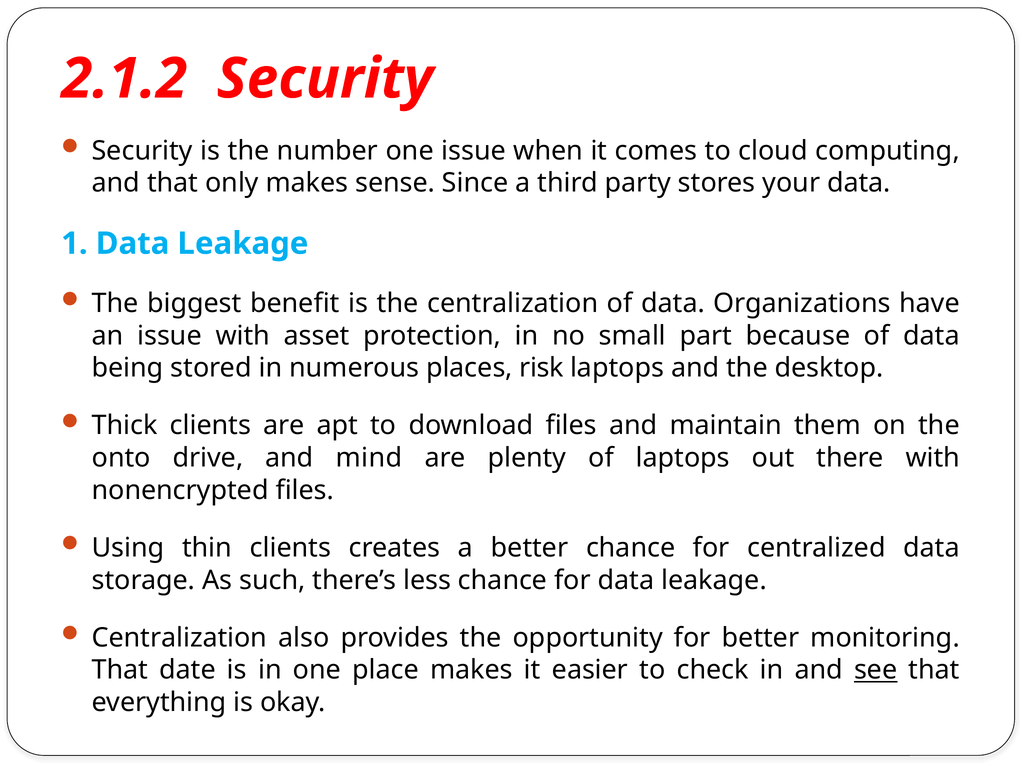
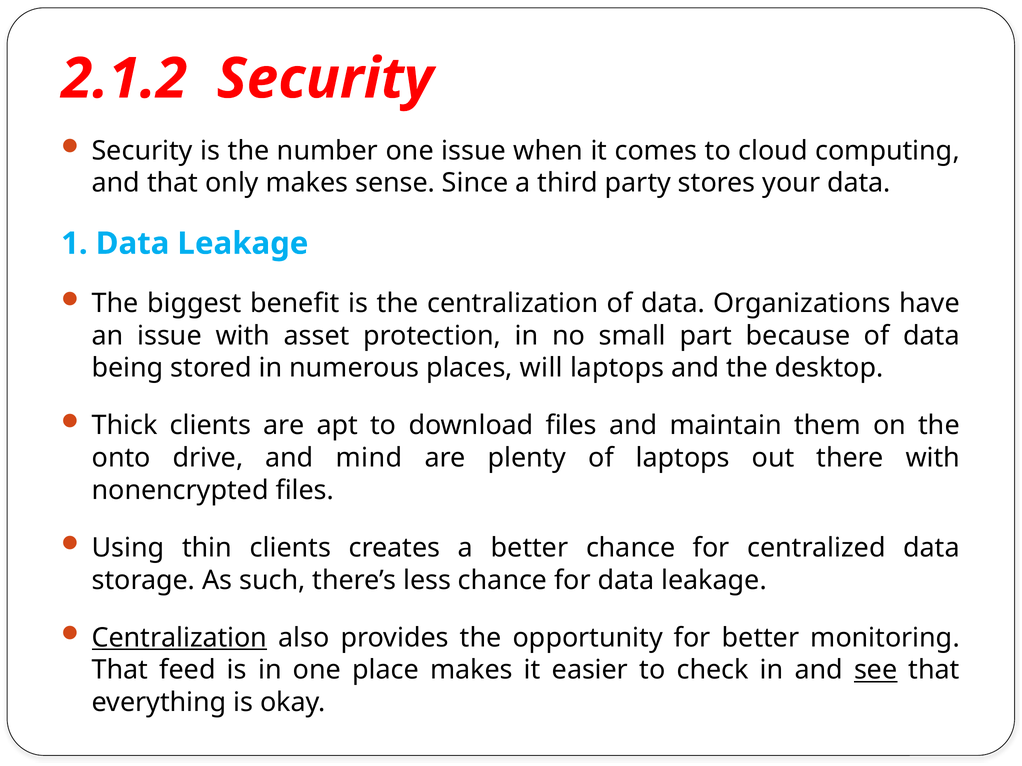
risk: risk -> will
Centralization at (179, 638) underline: none -> present
date: date -> feed
